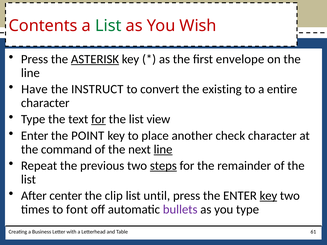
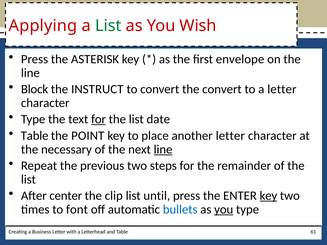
Contents: Contents -> Applying
ASTERISK underline: present -> none
Have: Have -> Block
the existing: existing -> convert
a entire: entire -> letter
view: view -> date
Enter at (35, 136): Enter -> Table
another check: check -> letter
command: command -> necessary
steps underline: present -> none
bullets colour: purple -> blue
you at (224, 210) underline: none -> present
